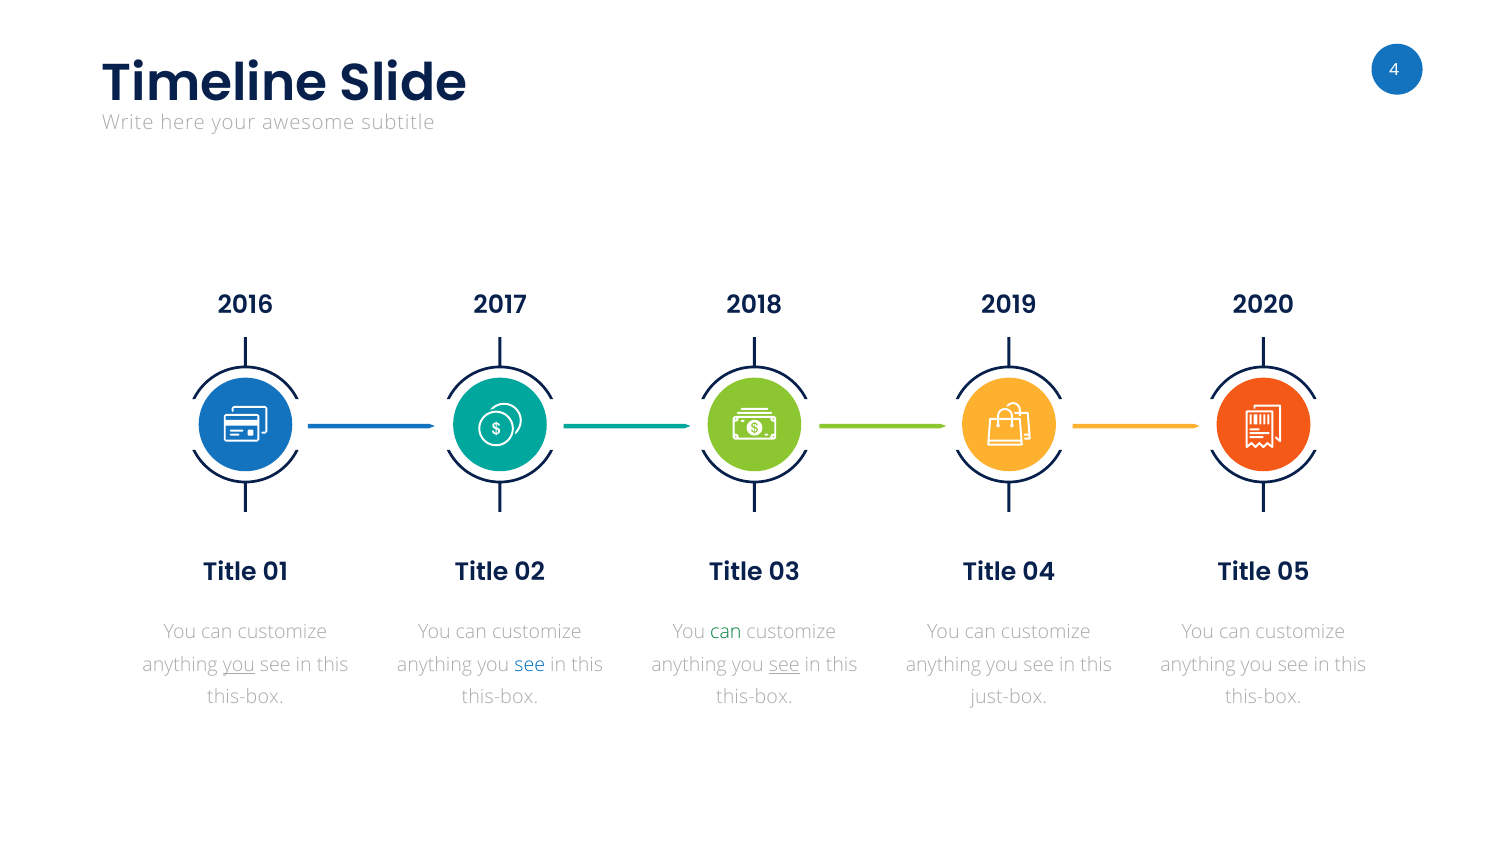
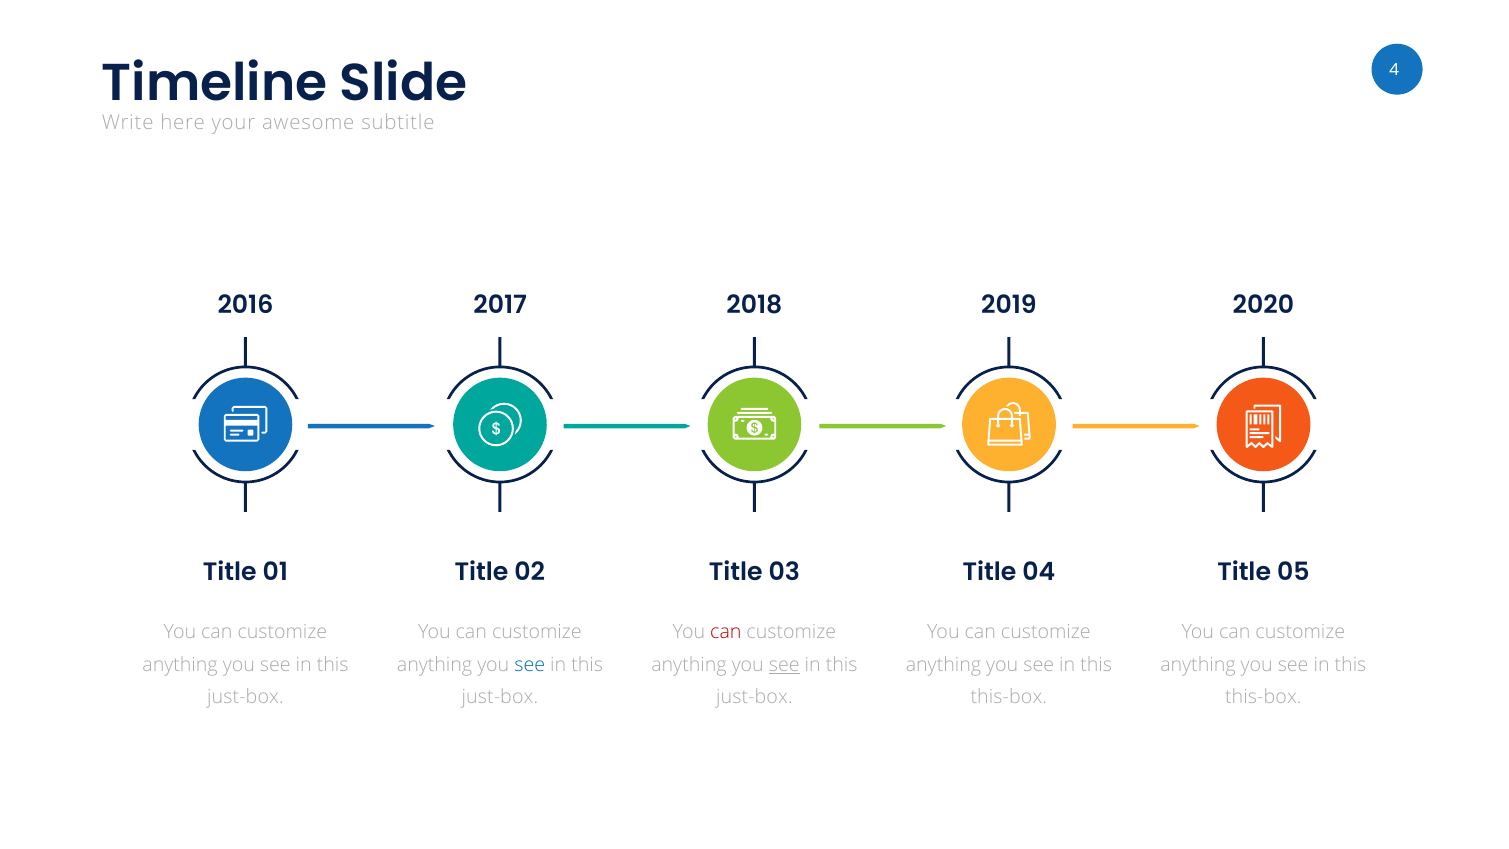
can at (726, 632) colour: green -> red
you at (239, 665) underline: present -> none
this-box at (245, 697): this-box -> just-box
this-box at (500, 697): this-box -> just-box
this-box at (754, 697): this-box -> just-box
just-box at (1009, 697): just-box -> this-box
